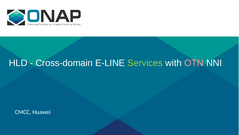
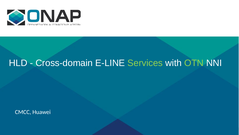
OTN colour: pink -> light green
